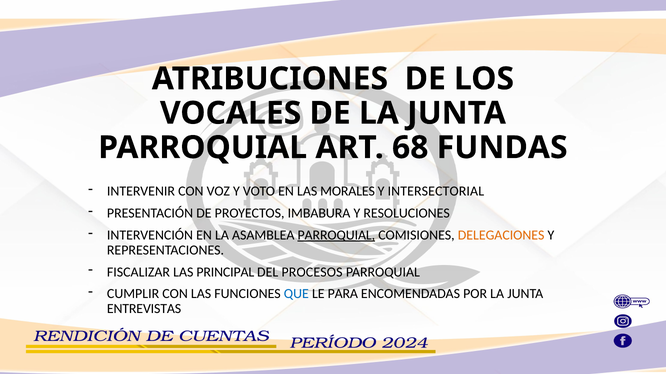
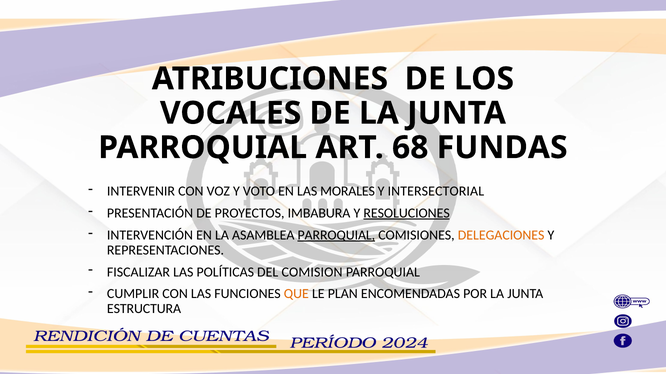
RESOLUCIONES underline: none -> present
PRINCIPAL: PRINCIPAL -> POLÍTICAS
PROCESOS: PROCESOS -> COMISION
QUE colour: blue -> orange
PARA: PARA -> PLAN
ENTREVISTAS: ENTREVISTAS -> ESTRUCTURA
